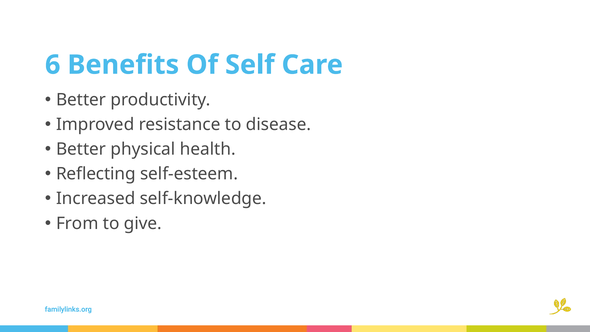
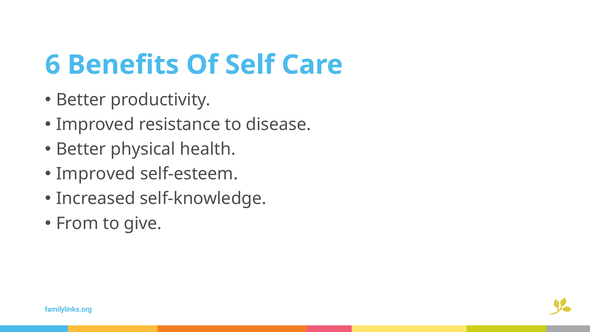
Reflecting at (96, 174): Reflecting -> Improved
